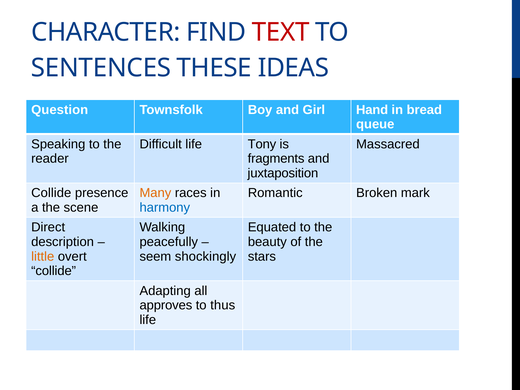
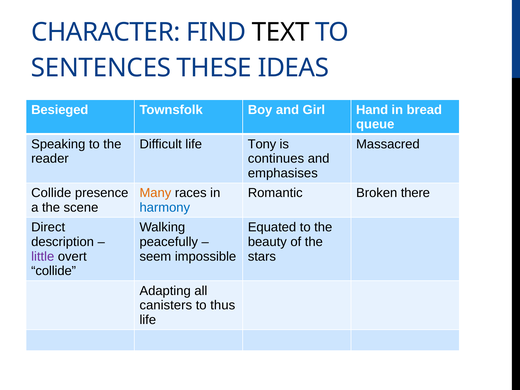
TEXT colour: red -> black
Question: Question -> Besieged
fragments: fragments -> continues
juxtaposition: juxtaposition -> emphasises
mark: mark -> there
little colour: orange -> purple
shockingly: shockingly -> impossible
approves: approves -> canisters
